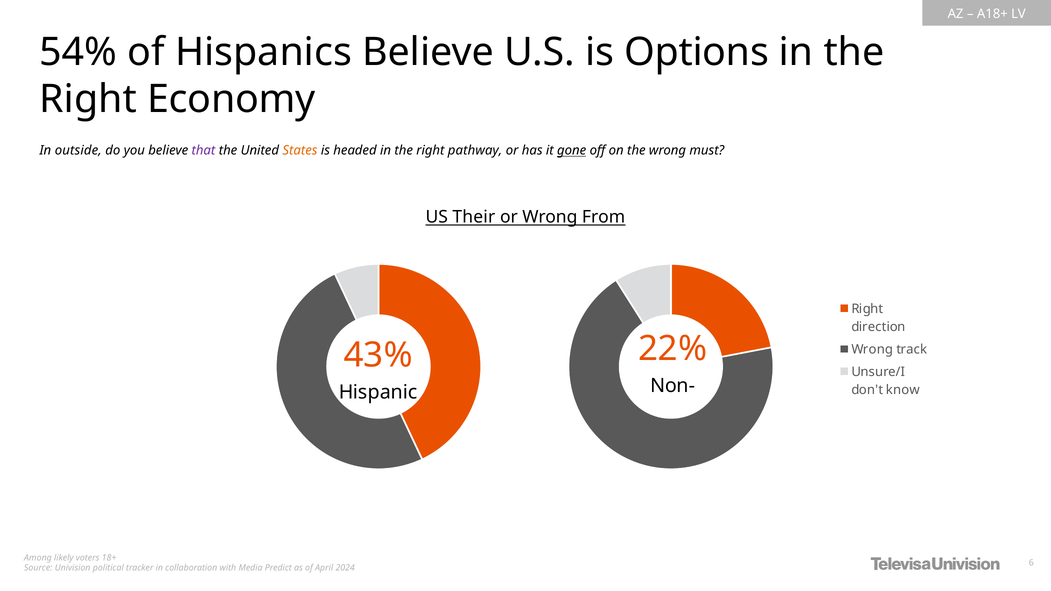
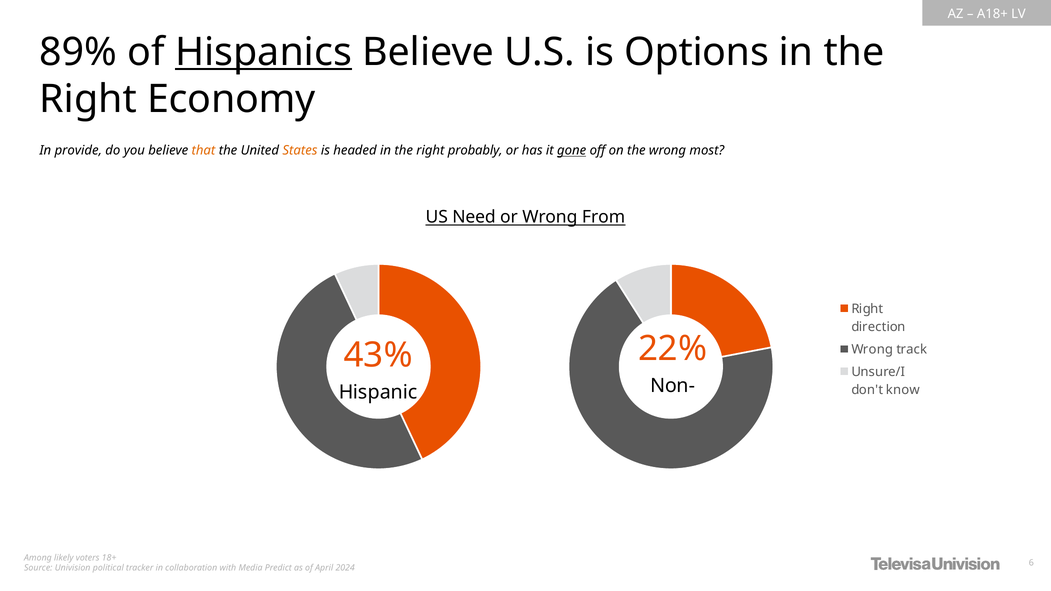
54%: 54% -> 89%
Hispanics underline: none -> present
outside: outside -> provide
that colour: purple -> orange
pathway: pathway -> probably
must: must -> most
Their: Their -> Need
